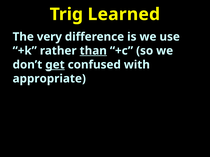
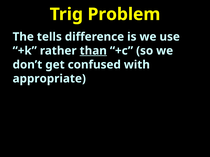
Learned: Learned -> Problem
very: very -> tells
get underline: present -> none
